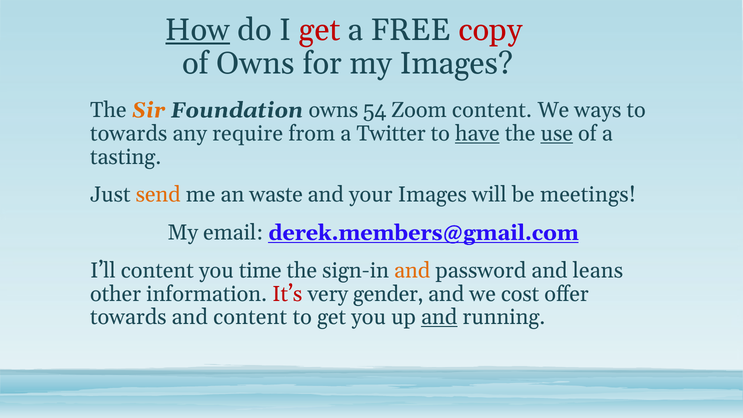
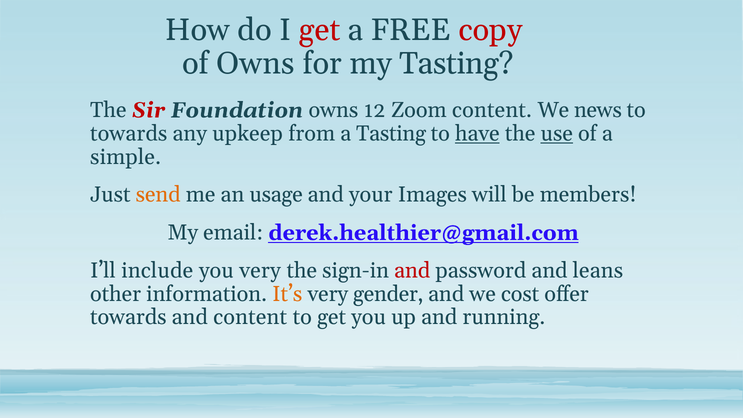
How underline: present -> none
my Images: Images -> Tasting
Sir colour: orange -> red
54: 54 -> 12
ways: ways -> news
require: require -> upkeep
a Twitter: Twitter -> Tasting
tasting: tasting -> simple
waste: waste -> usage
meetings: meetings -> members
derek.members@gmail.com: derek.members@gmail.com -> derek.healthier@gmail.com
I’ll content: content -> include
you time: time -> very
and at (412, 270) colour: orange -> red
It’s colour: red -> orange
and at (439, 317) underline: present -> none
